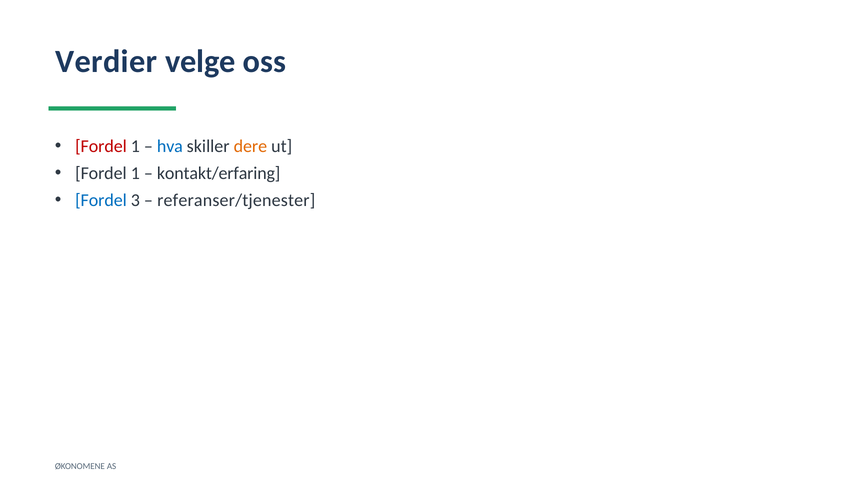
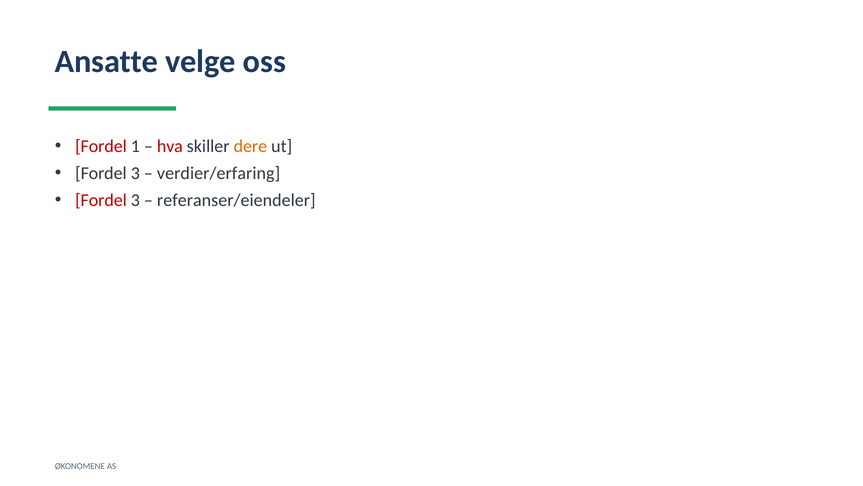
Verdier: Verdier -> Ansatte
hva colour: blue -> red
1 at (135, 173): 1 -> 3
kontakt/erfaring: kontakt/erfaring -> verdier/erfaring
Fordel at (101, 200) colour: blue -> red
referanser/tjenester: referanser/tjenester -> referanser/eiendeler
